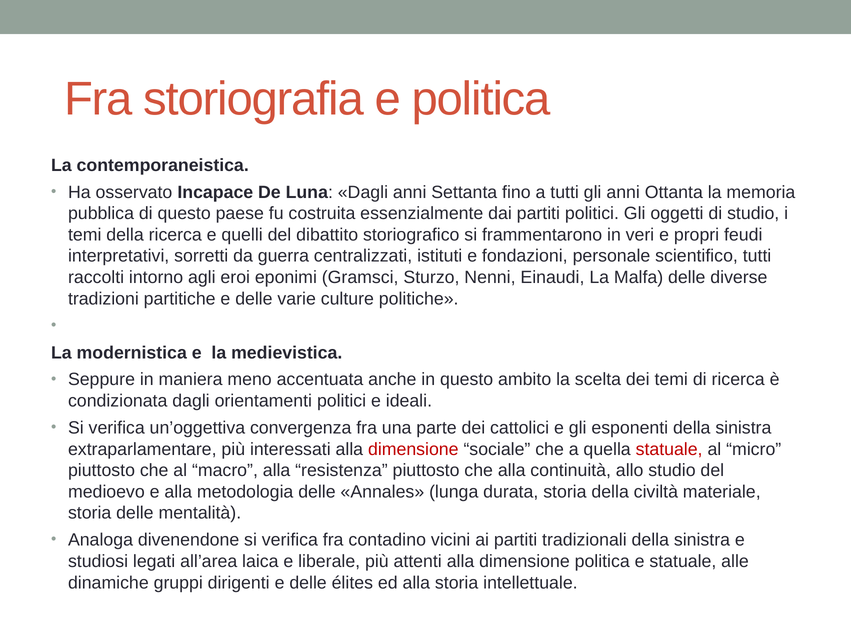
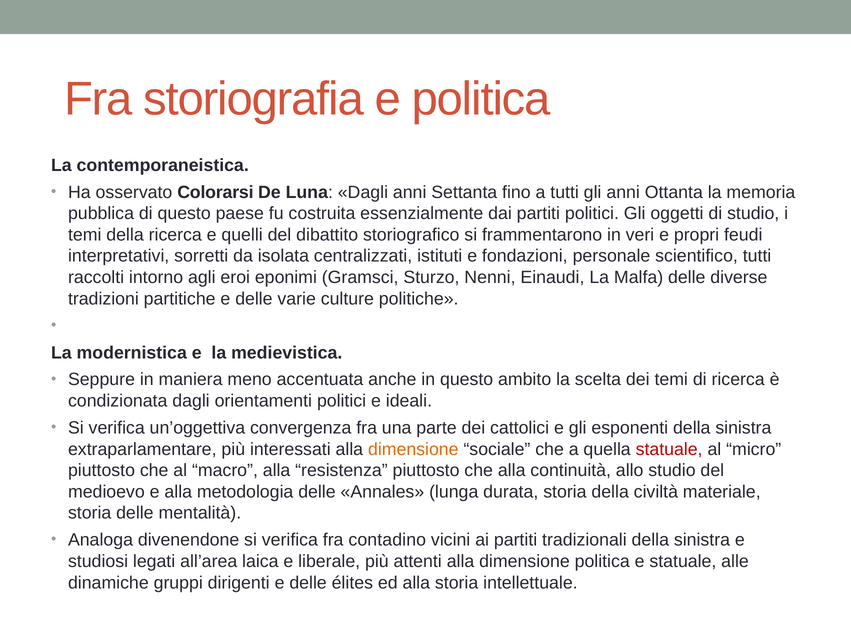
Incapace: Incapace -> Colorarsi
guerra: guerra -> isolata
dimensione at (413, 449) colour: red -> orange
